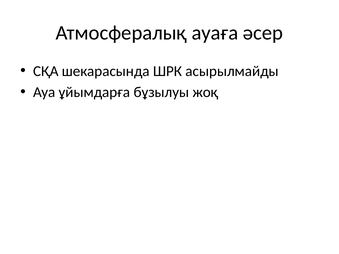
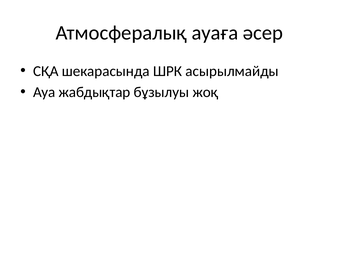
ұйымдарға: ұйымдарға -> жабдықтар
